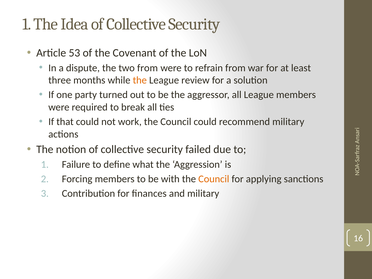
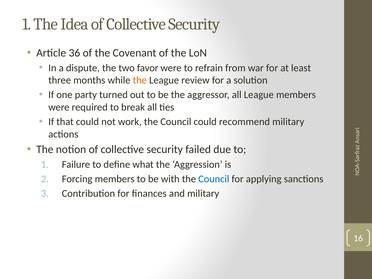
53: 53 -> 36
two from: from -> favor
Council at (214, 179) colour: orange -> blue
